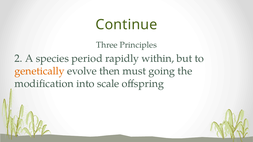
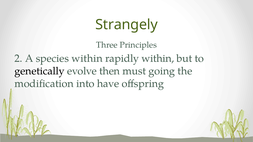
Continue: Continue -> Strangely
species period: period -> within
genetically colour: orange -> black
scale: scale -> have
